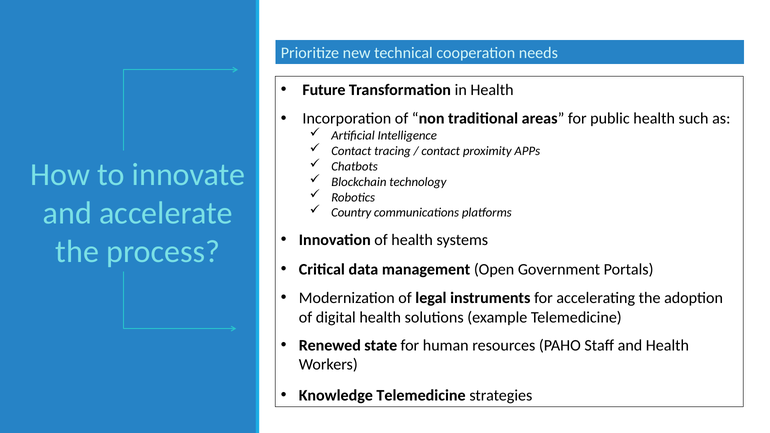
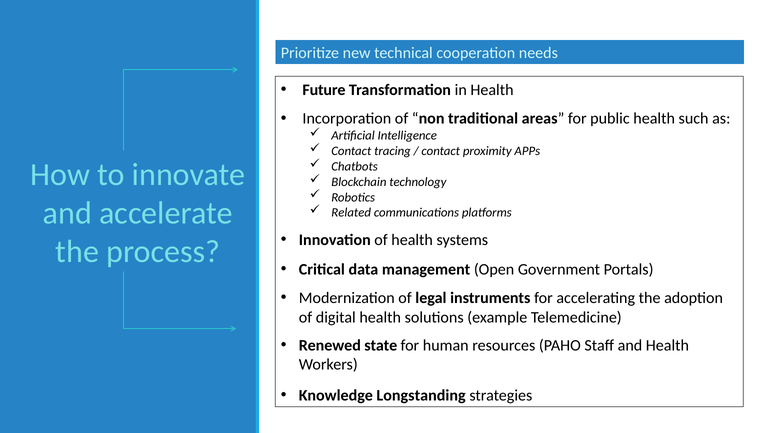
Country: Country -> Related
Knowledge Telemedicine: Telemedicine -> Longstanding
